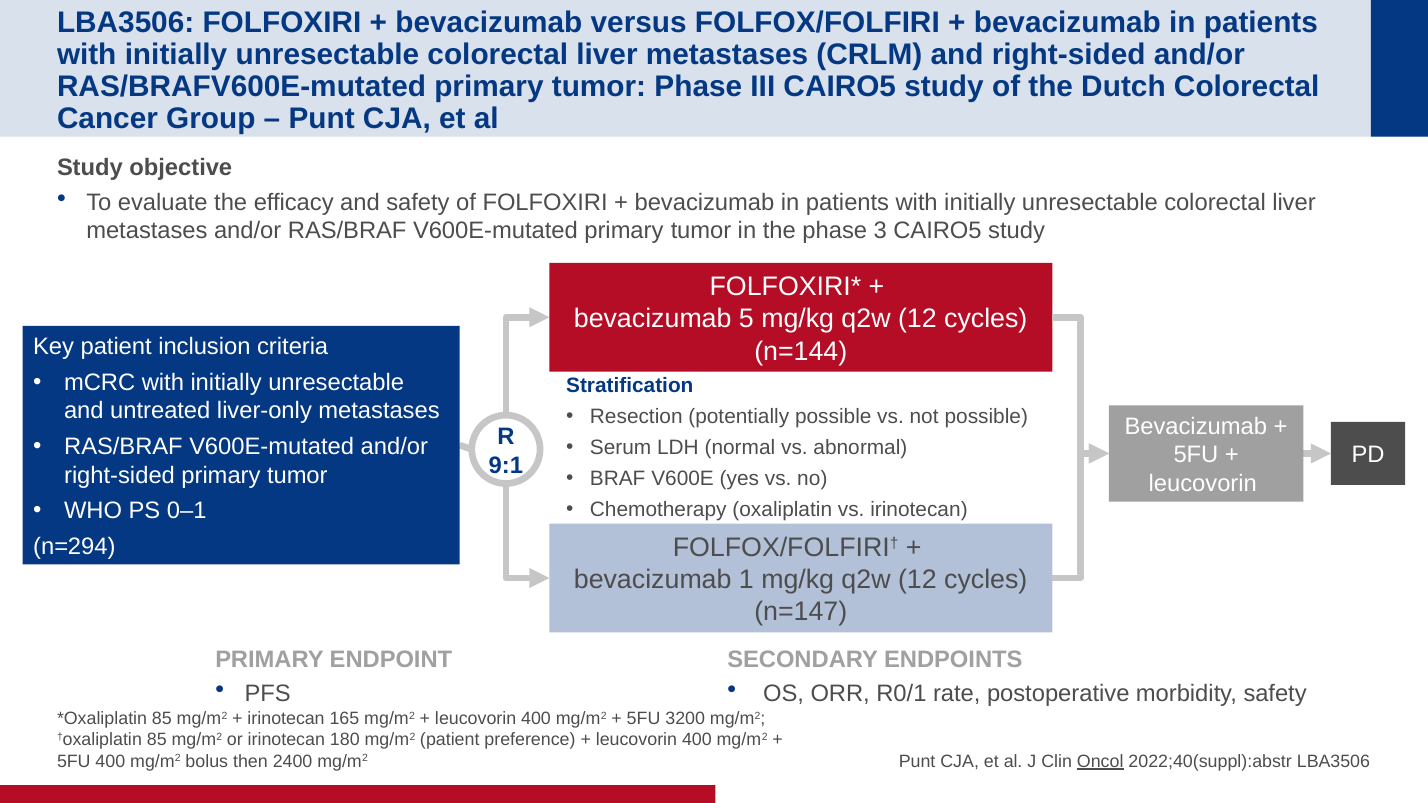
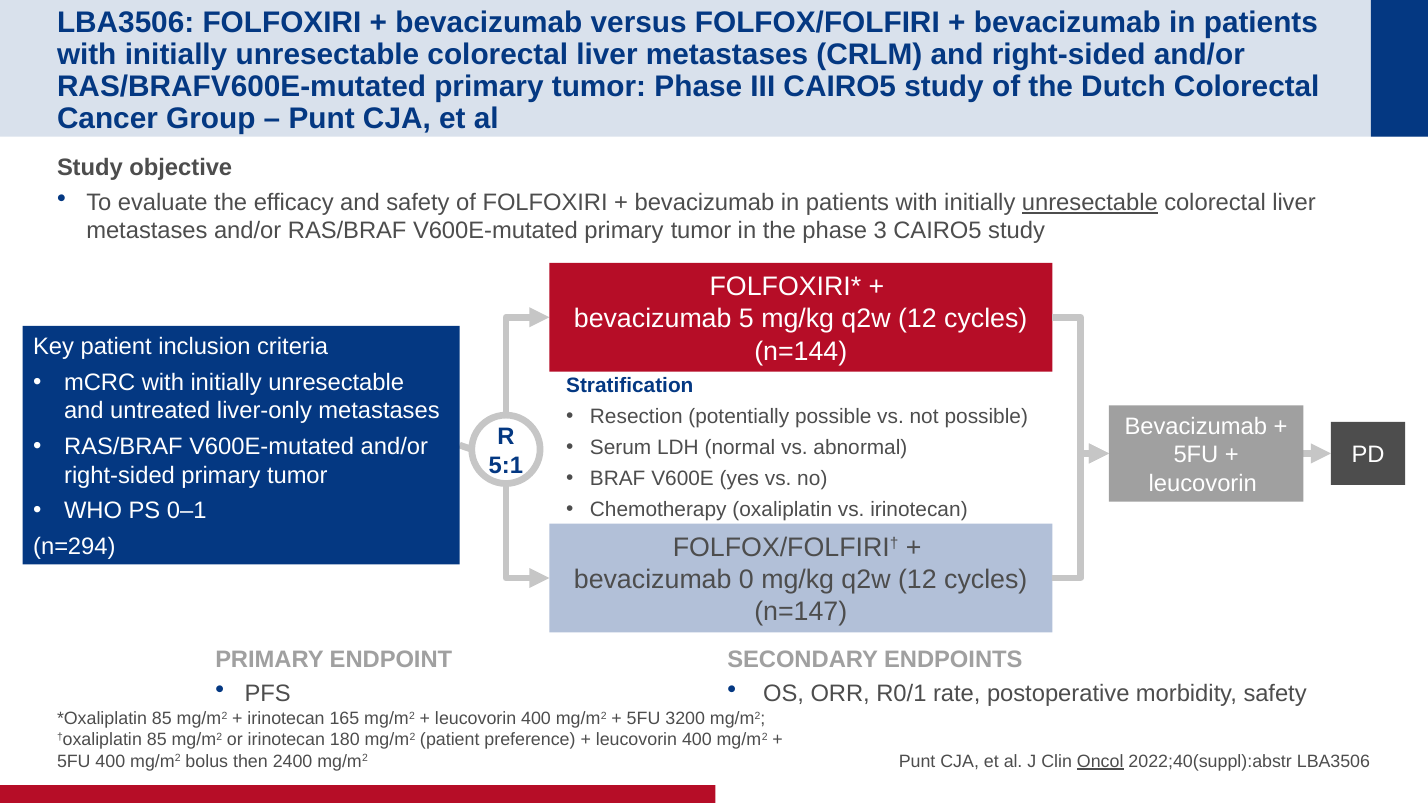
unresectable at (1090, 203) underline: none -> present
9:1: 9:1 -> 5:1
1: 1 -> 0
